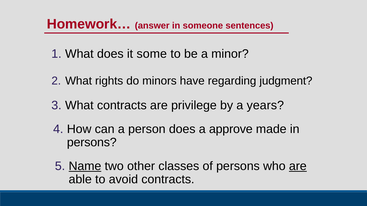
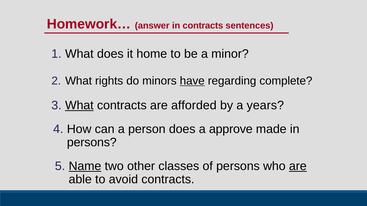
in someone: someone -> contracts
some: some -> home
have underline: none -> present
judgment: judgment -> complete
What at (79, 105) underline: none -> present
privilege: privilege -> afforded
